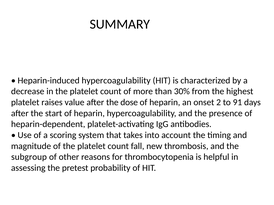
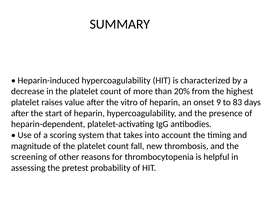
30%: 30% -> 20%
dose: dose -> vitro
2: 2 -> 9
91: 91 -> 83
subgroup: subgroup -> screening
